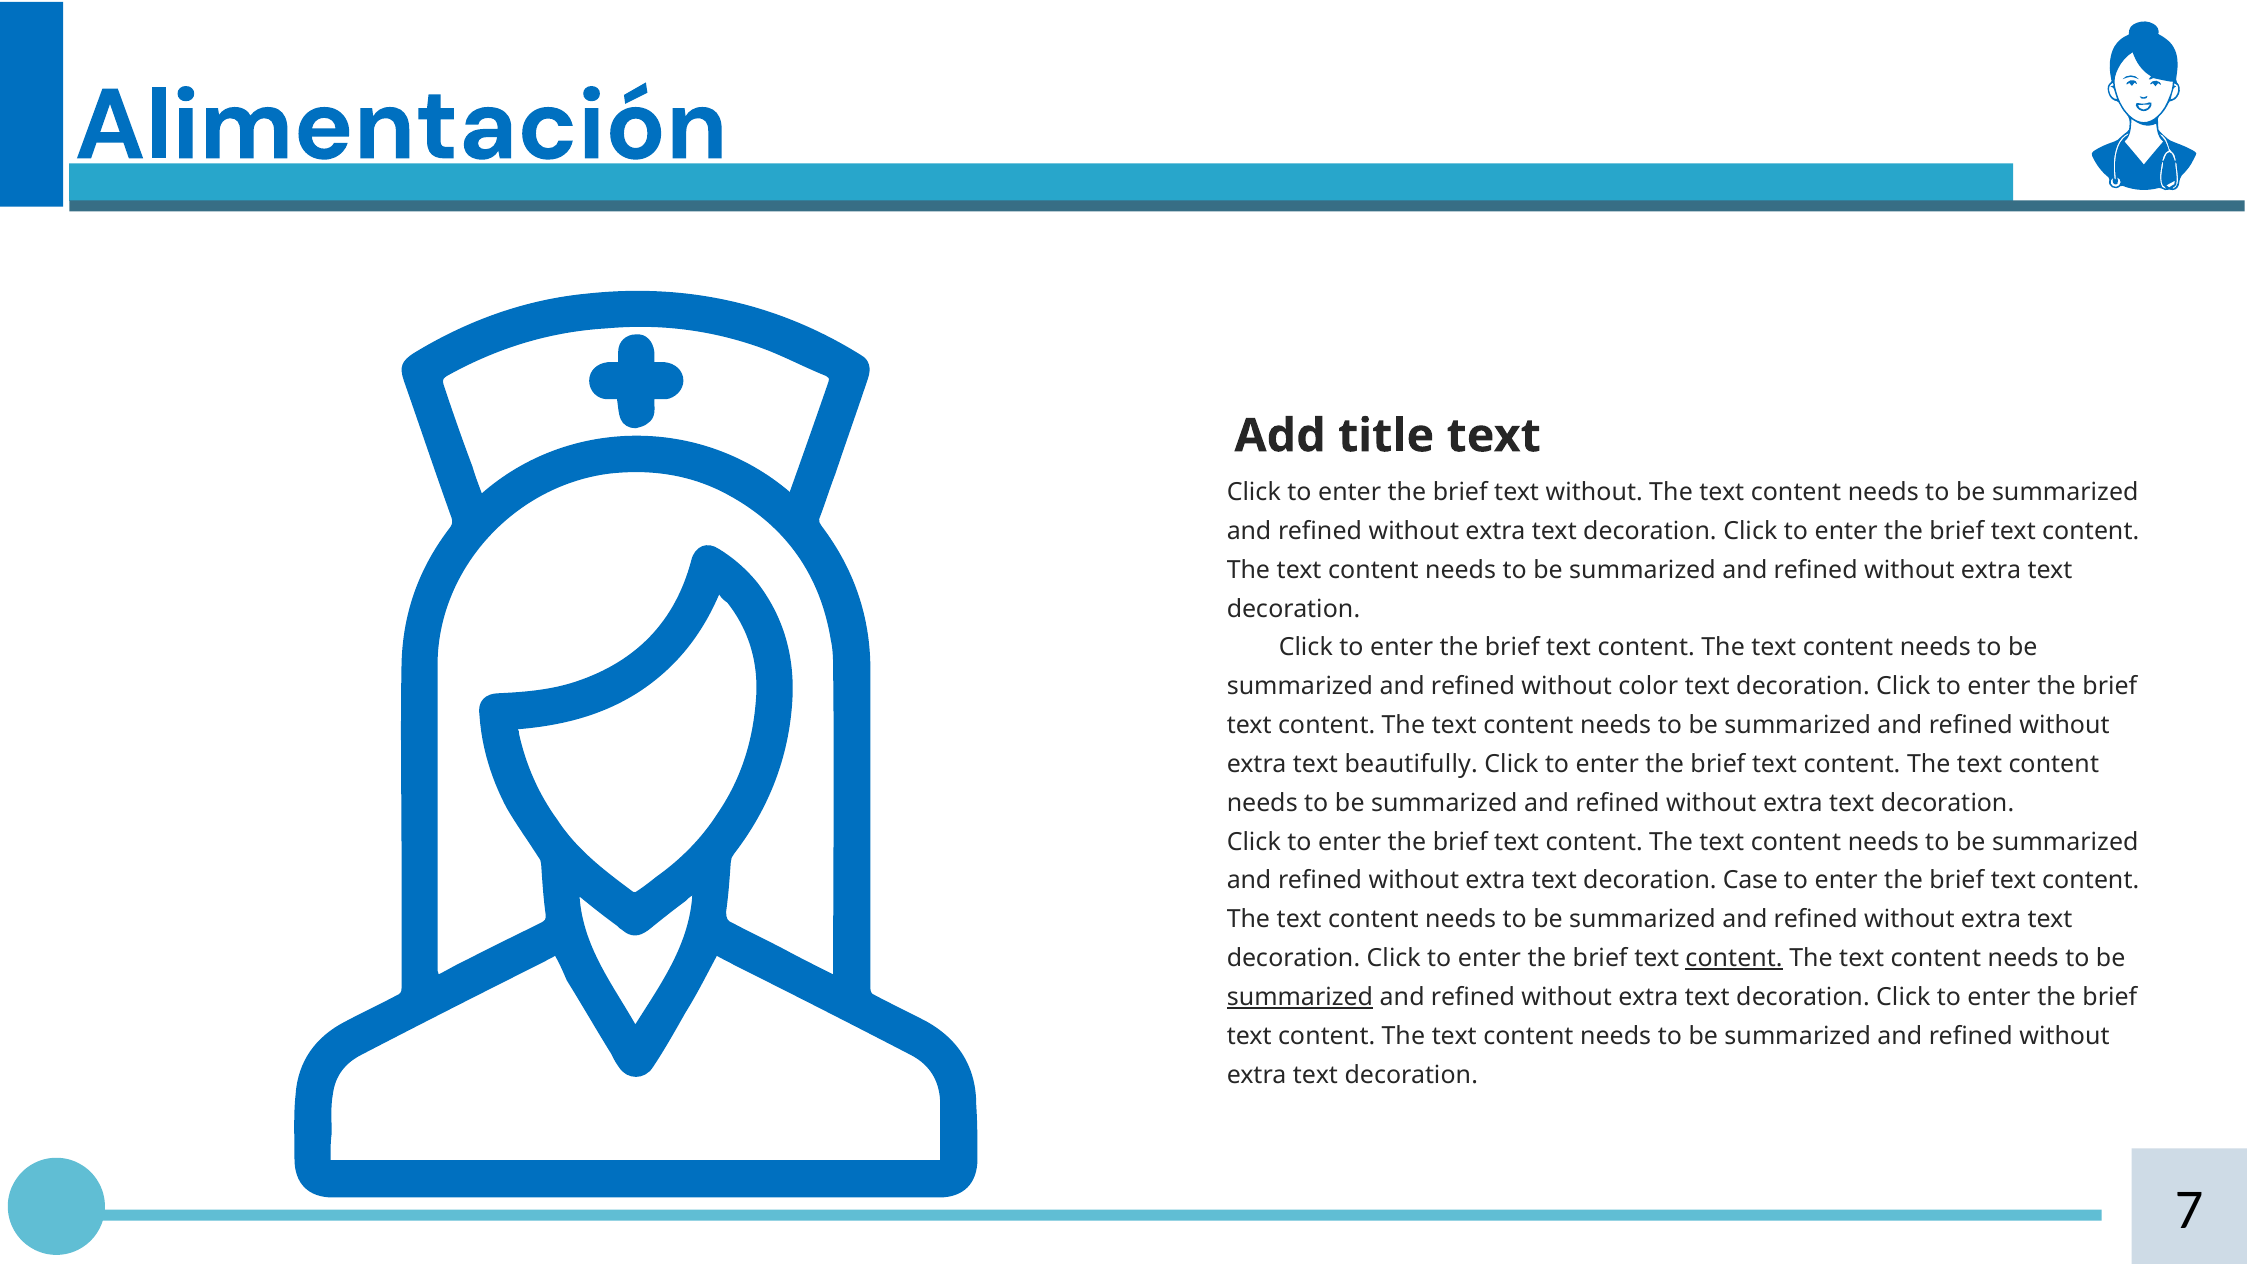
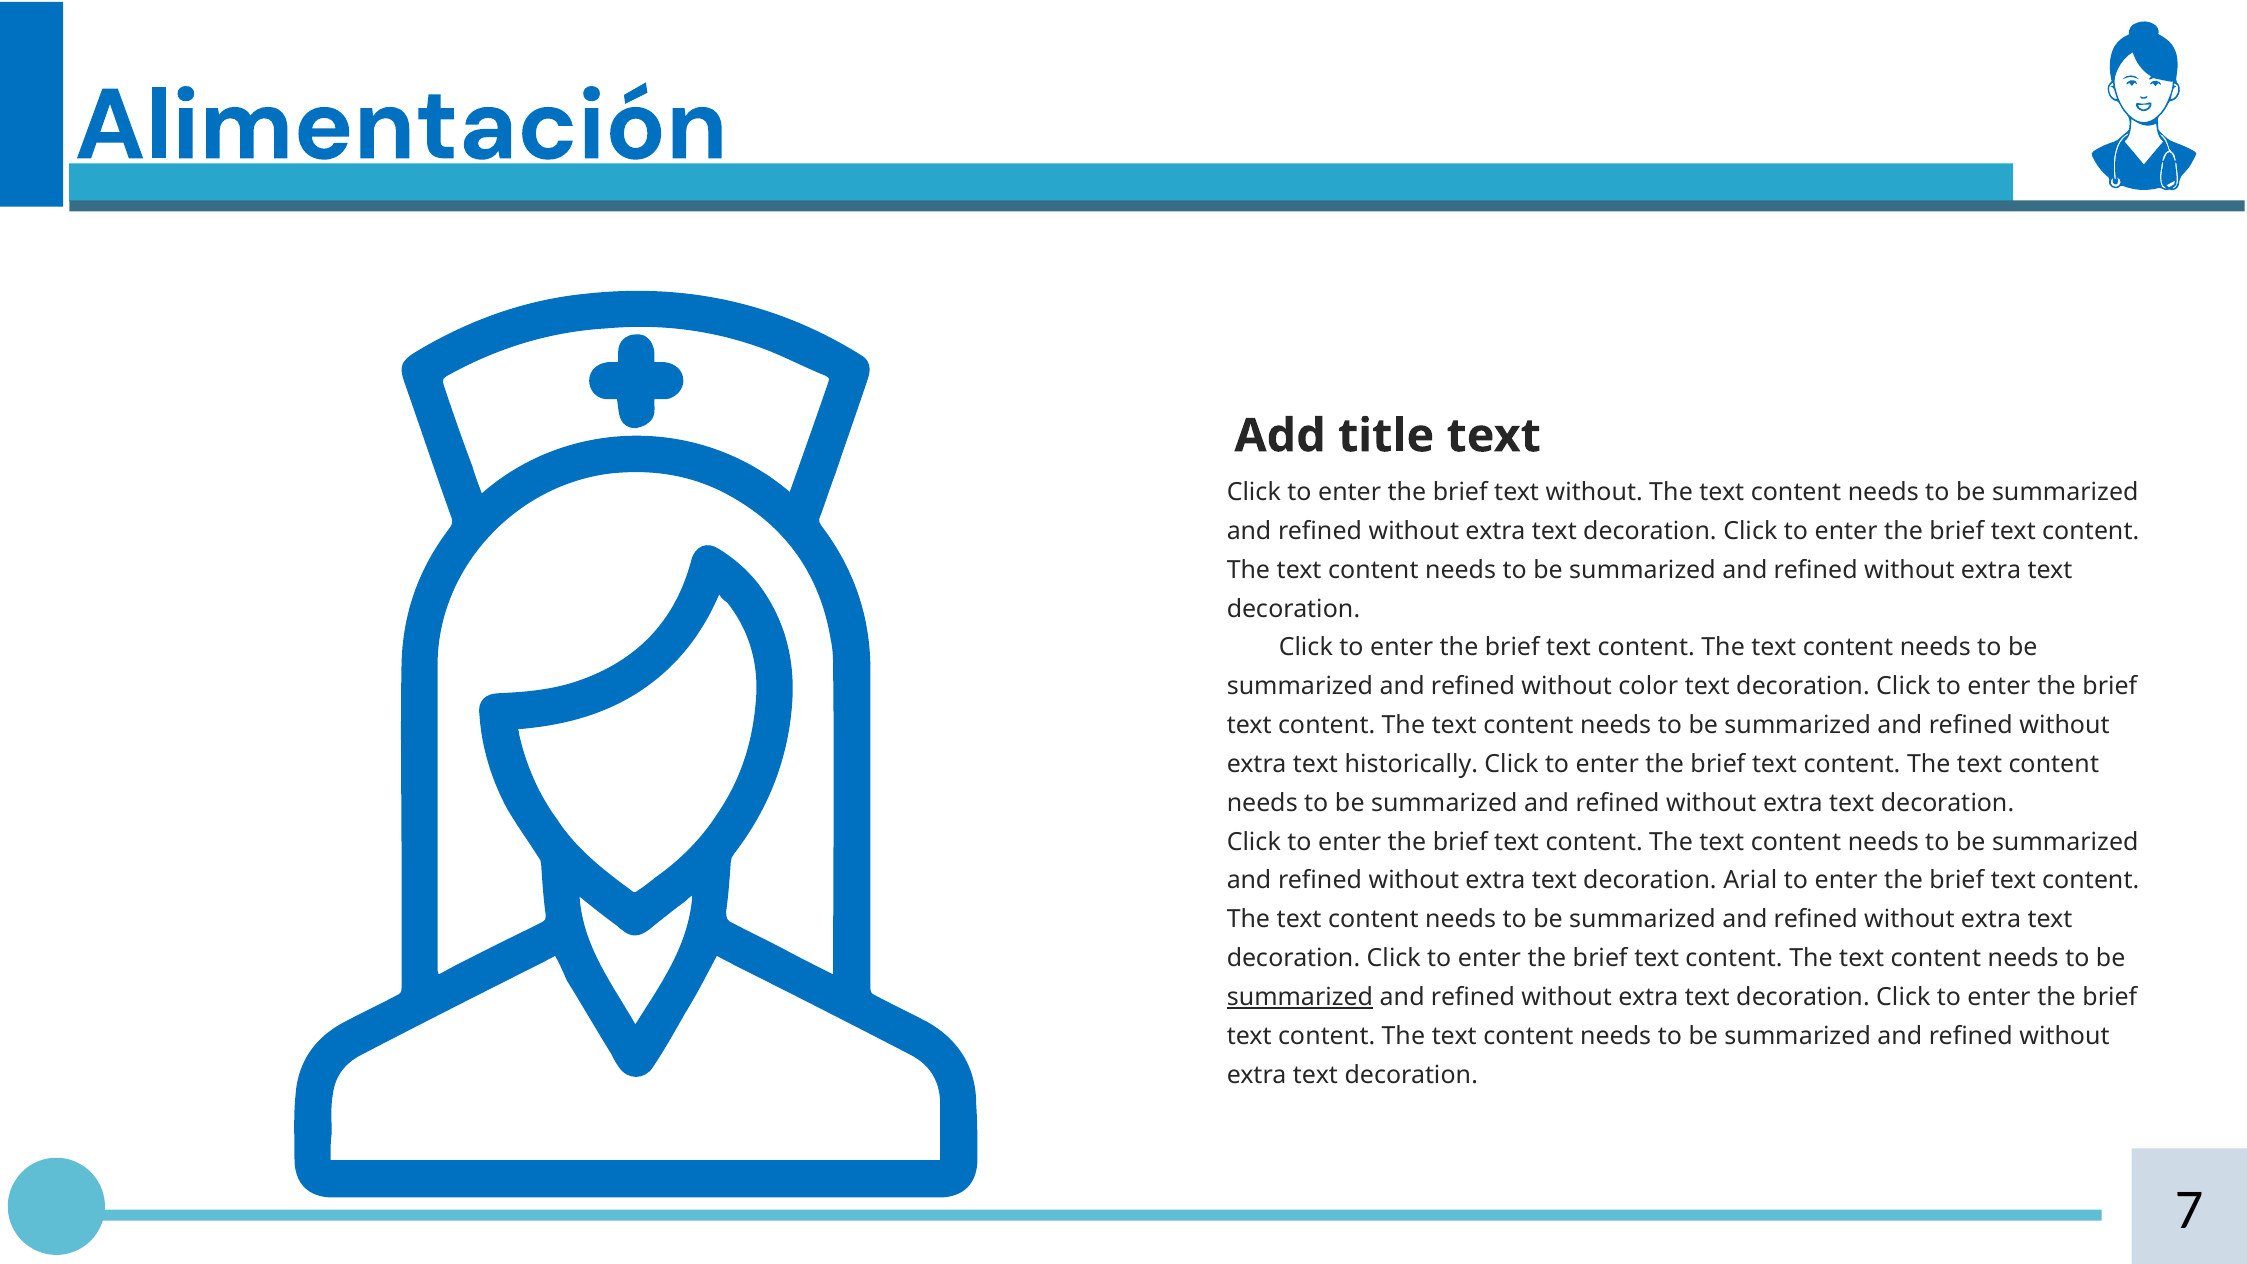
beautifully: beautifully -> historically
Case: Case -> Arial
content at (1734, 958) underline: present -> none
